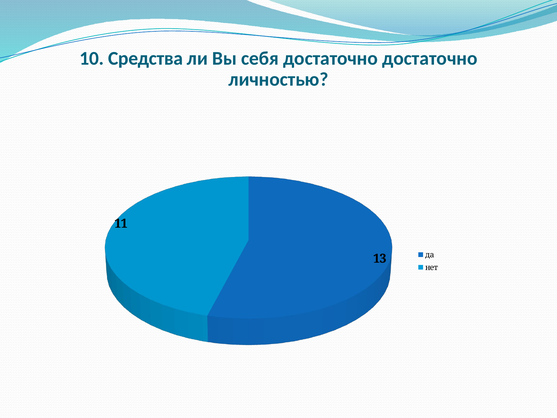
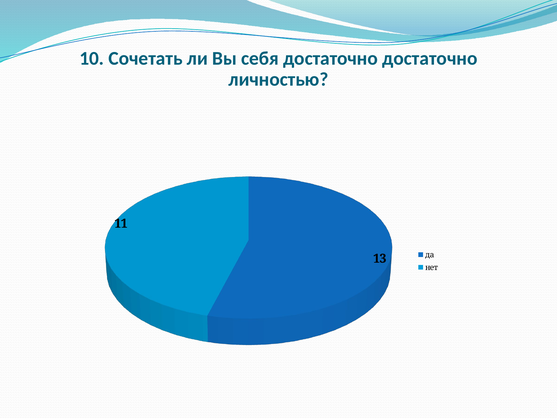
Средства: Средства -> Сочетать
